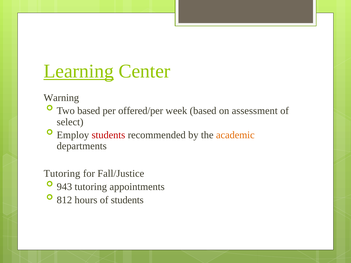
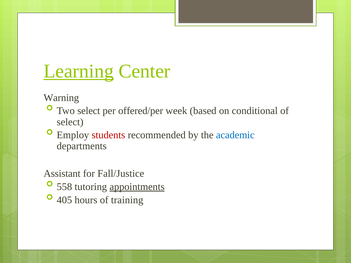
Two based: based -> select
assessment: assessment -> conditional
academic colour: orange -> blue
Tutoring at (62, 174): Tutoring -> Assistant
943: 943 -> 558
appointments underline: none -> present
812: 812 -> 405
of students: students -> training
